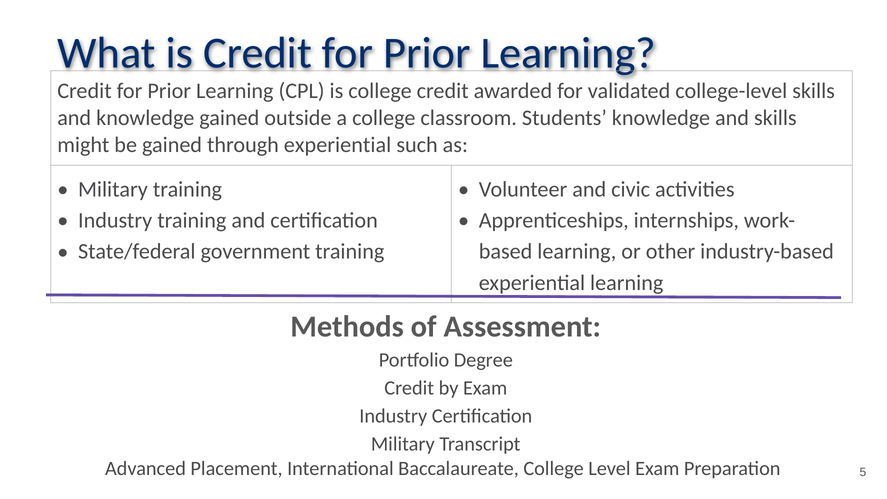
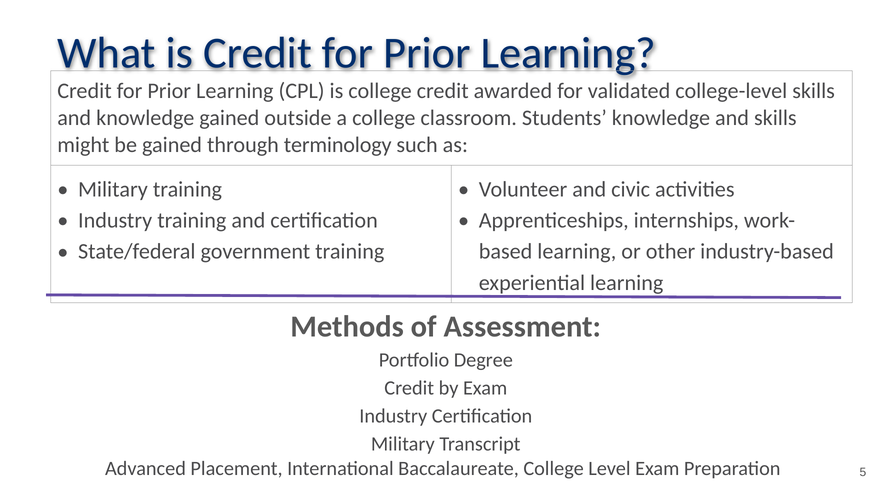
through experiential: experiential -> terminology
